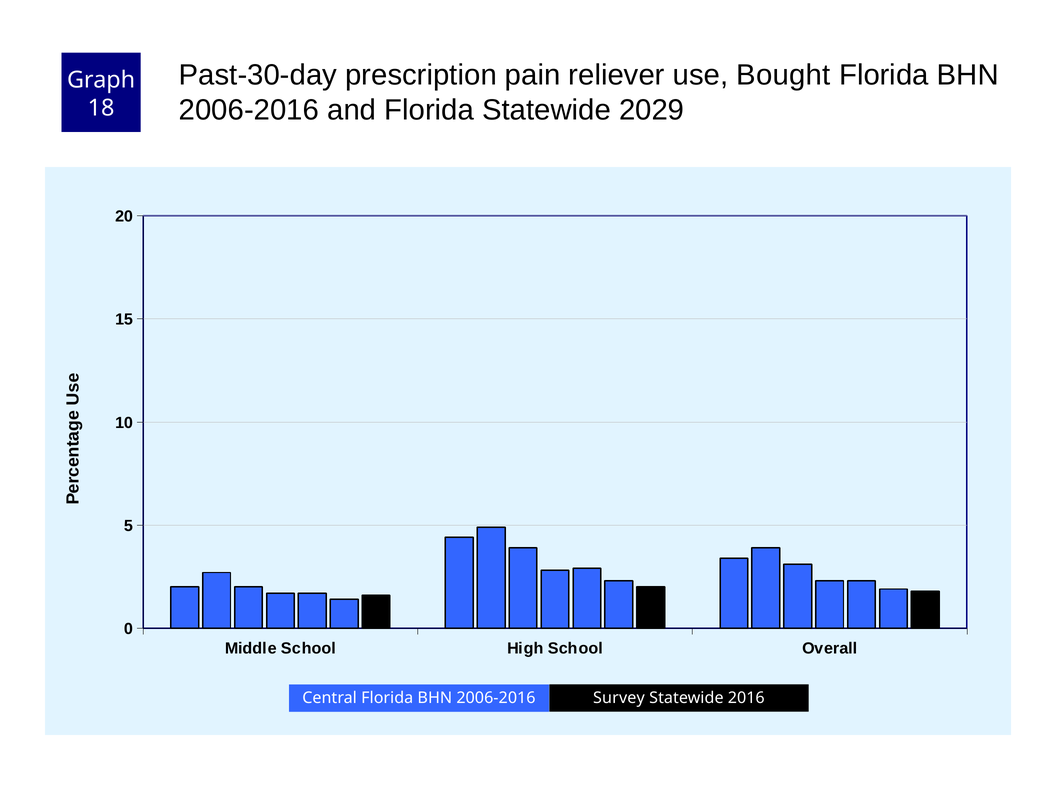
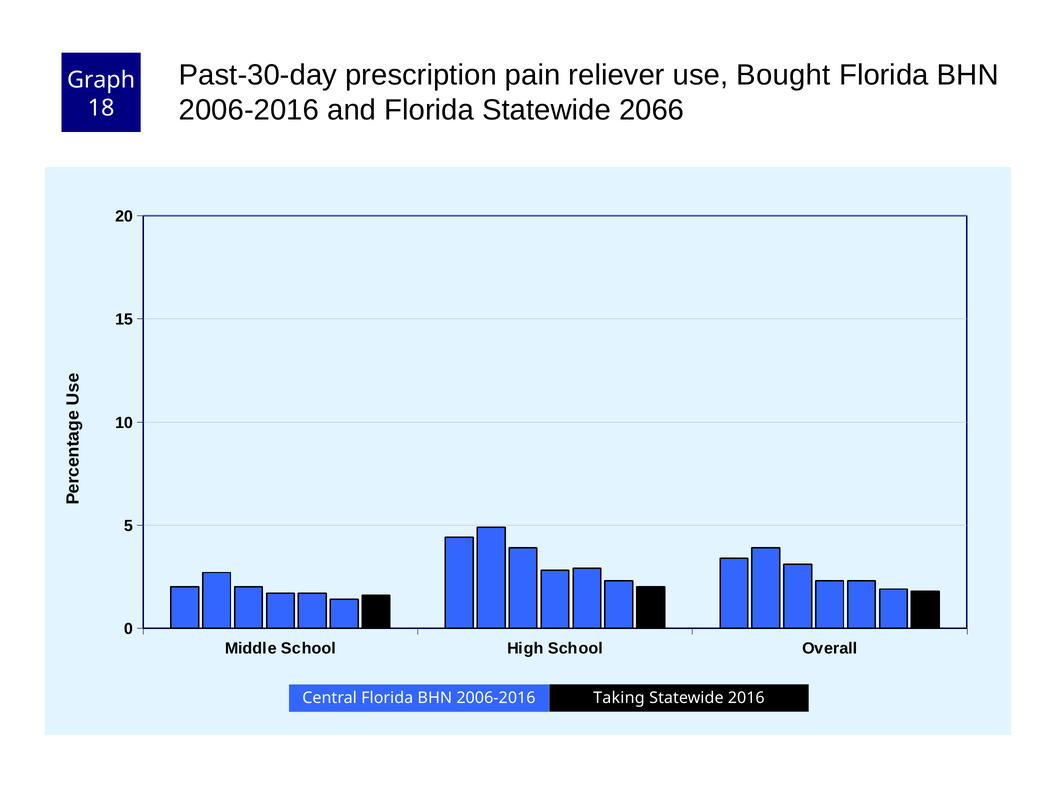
2029: 2029 -> 2066
Survey: Survey -> Taking
